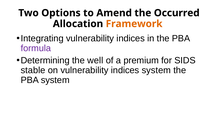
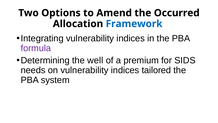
Framework colour: orange -> blue
stable: stable -> needs
indices system: system -> tailored
